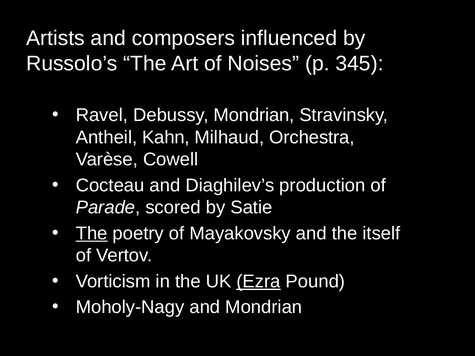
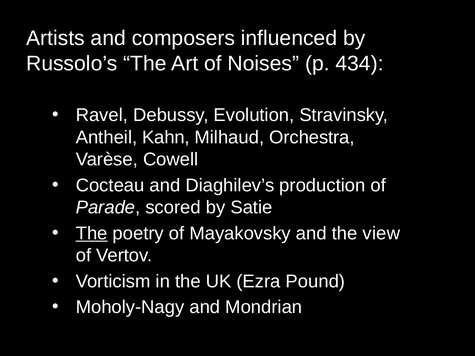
345: 345 -> 434
Debussy Mondrian: Mondrian -> Evolution
itself: itself -> view
Ezra underline: present -> none
